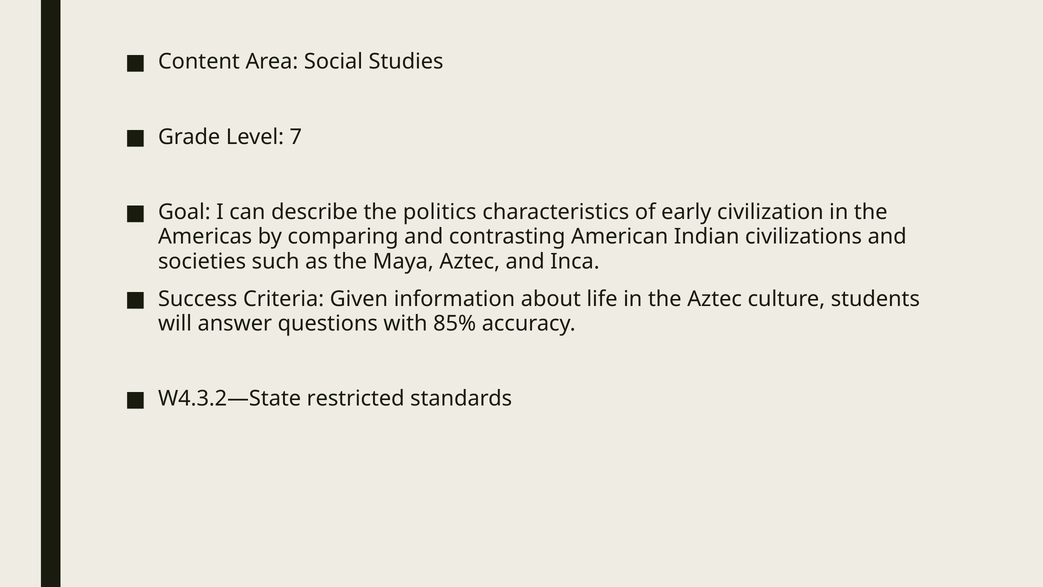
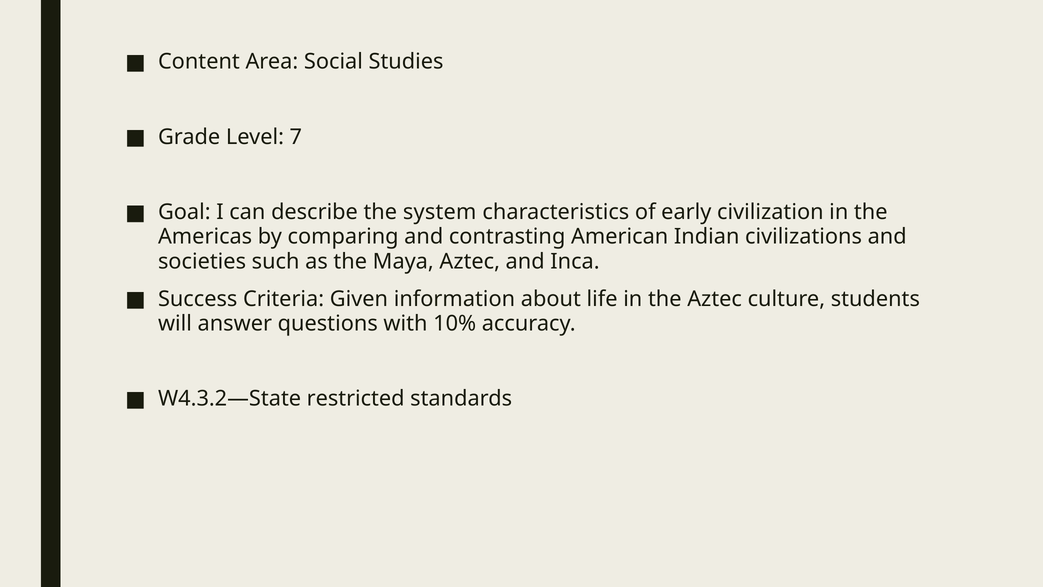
politics: politics -> system
85%: 85% -> 10%
